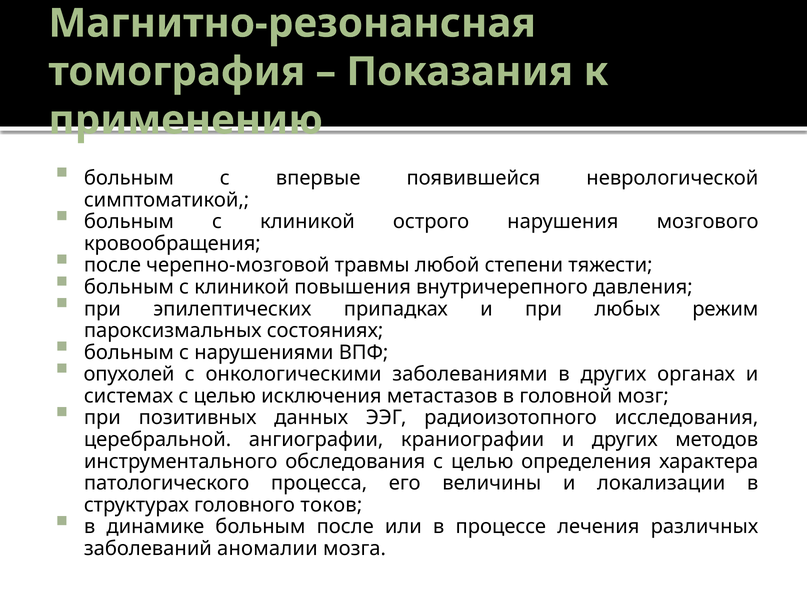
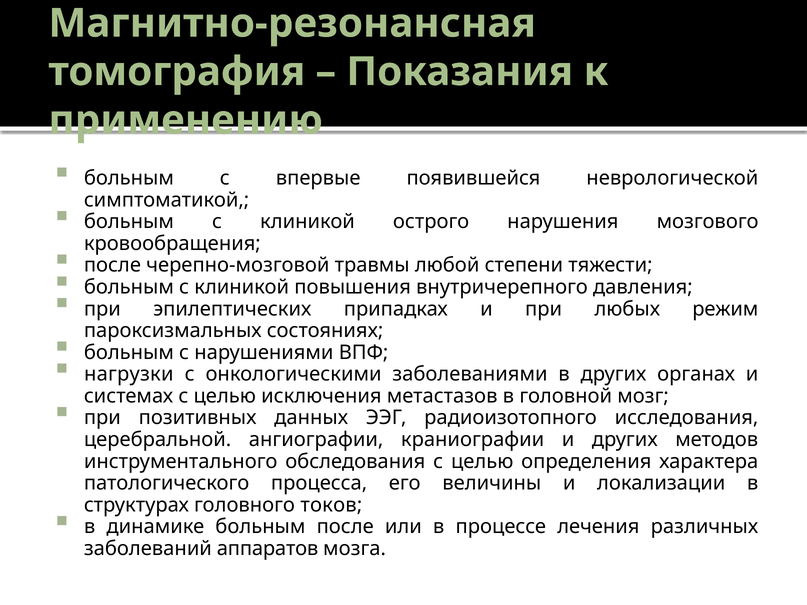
опухолей: опухолей -> нагрузки
аномалии: аномалии -> аппаратов
